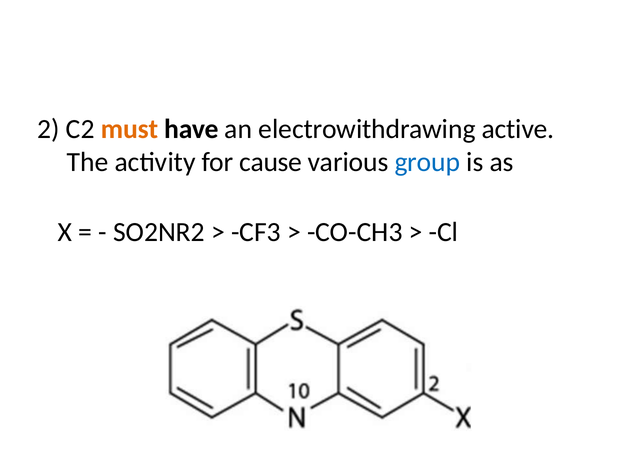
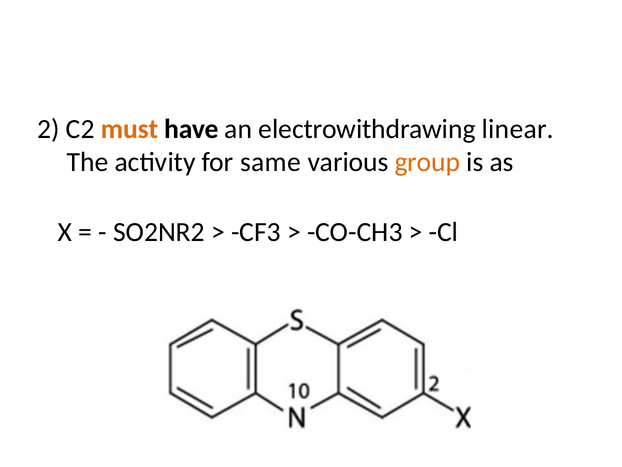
active: active -> linear
cause: cause -> same
group colour: blue -> orange
